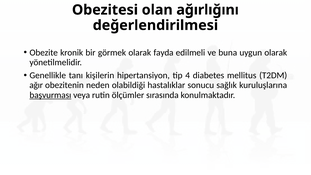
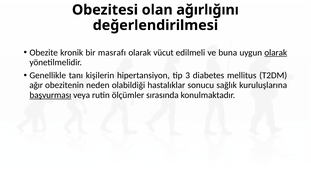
görmek: görmek -> masrafı
fayda: fayda -> vücut
olarak at (276, 53) underline: none -> present
4: 4 -> 3
